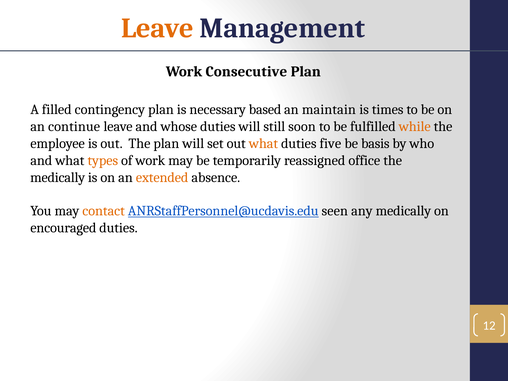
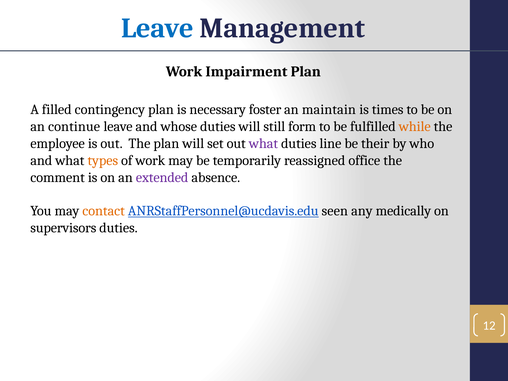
Leave at (158, 28) colour: orange -> blue
Consecutive: Consecutive -> Impairment
based: based -> foster
soon: soon -> form
what at (263, 143) colour: orange -> purple
five: five -> line
basis: basis -> their
medically at (58, 177): medically -> comment
extended colour: orange -> purple
encouraged: encouraged -> supervisors
